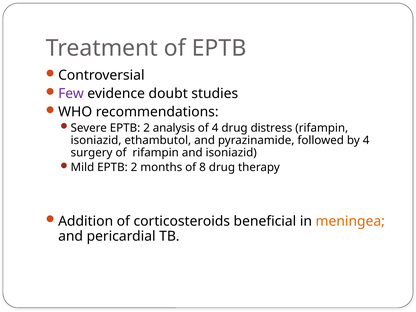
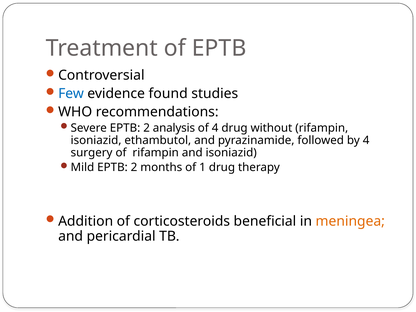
Few colour: purple -> blue
doubt: doubt -> found
distress: distress -> without
8: 8 -> 1
